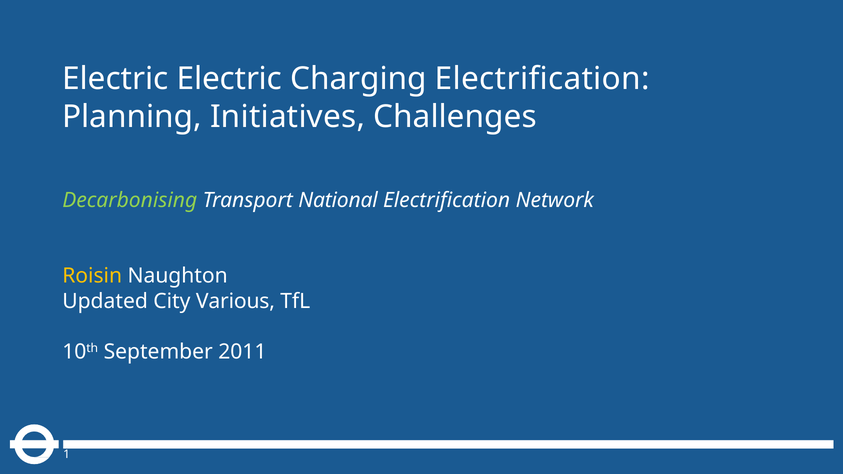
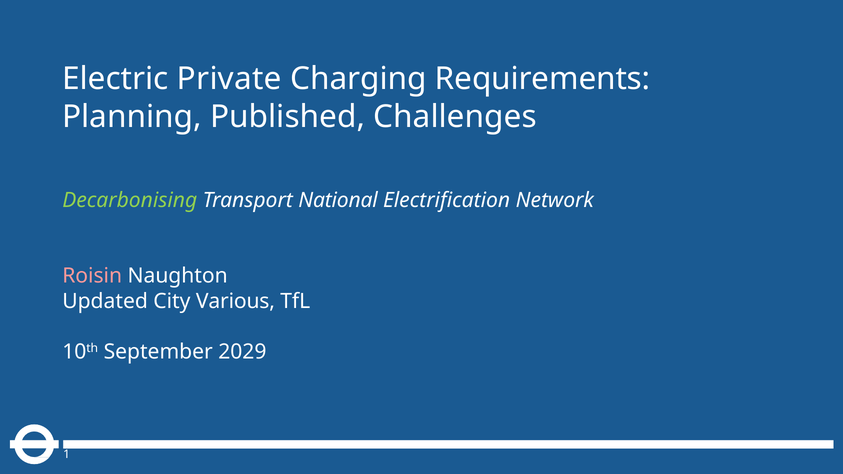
Electric Electric: Electric -> Private
Charging Electrification: Electrification -> Requirements
Initiatives: Initiatives -> Published
Roisin colour: yellow -> pink
2011: 2011 -> 2029
